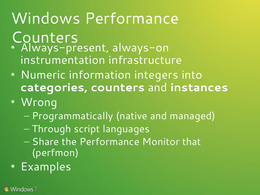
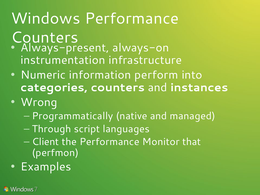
integers: integers -> perform
Share: Share -> Client
